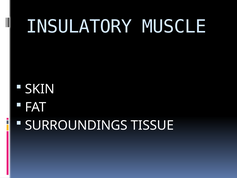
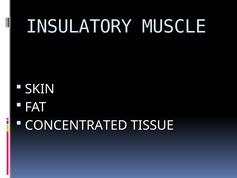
SURROUNDINGS: SURROUNDINGS -> CONCENTRATED
